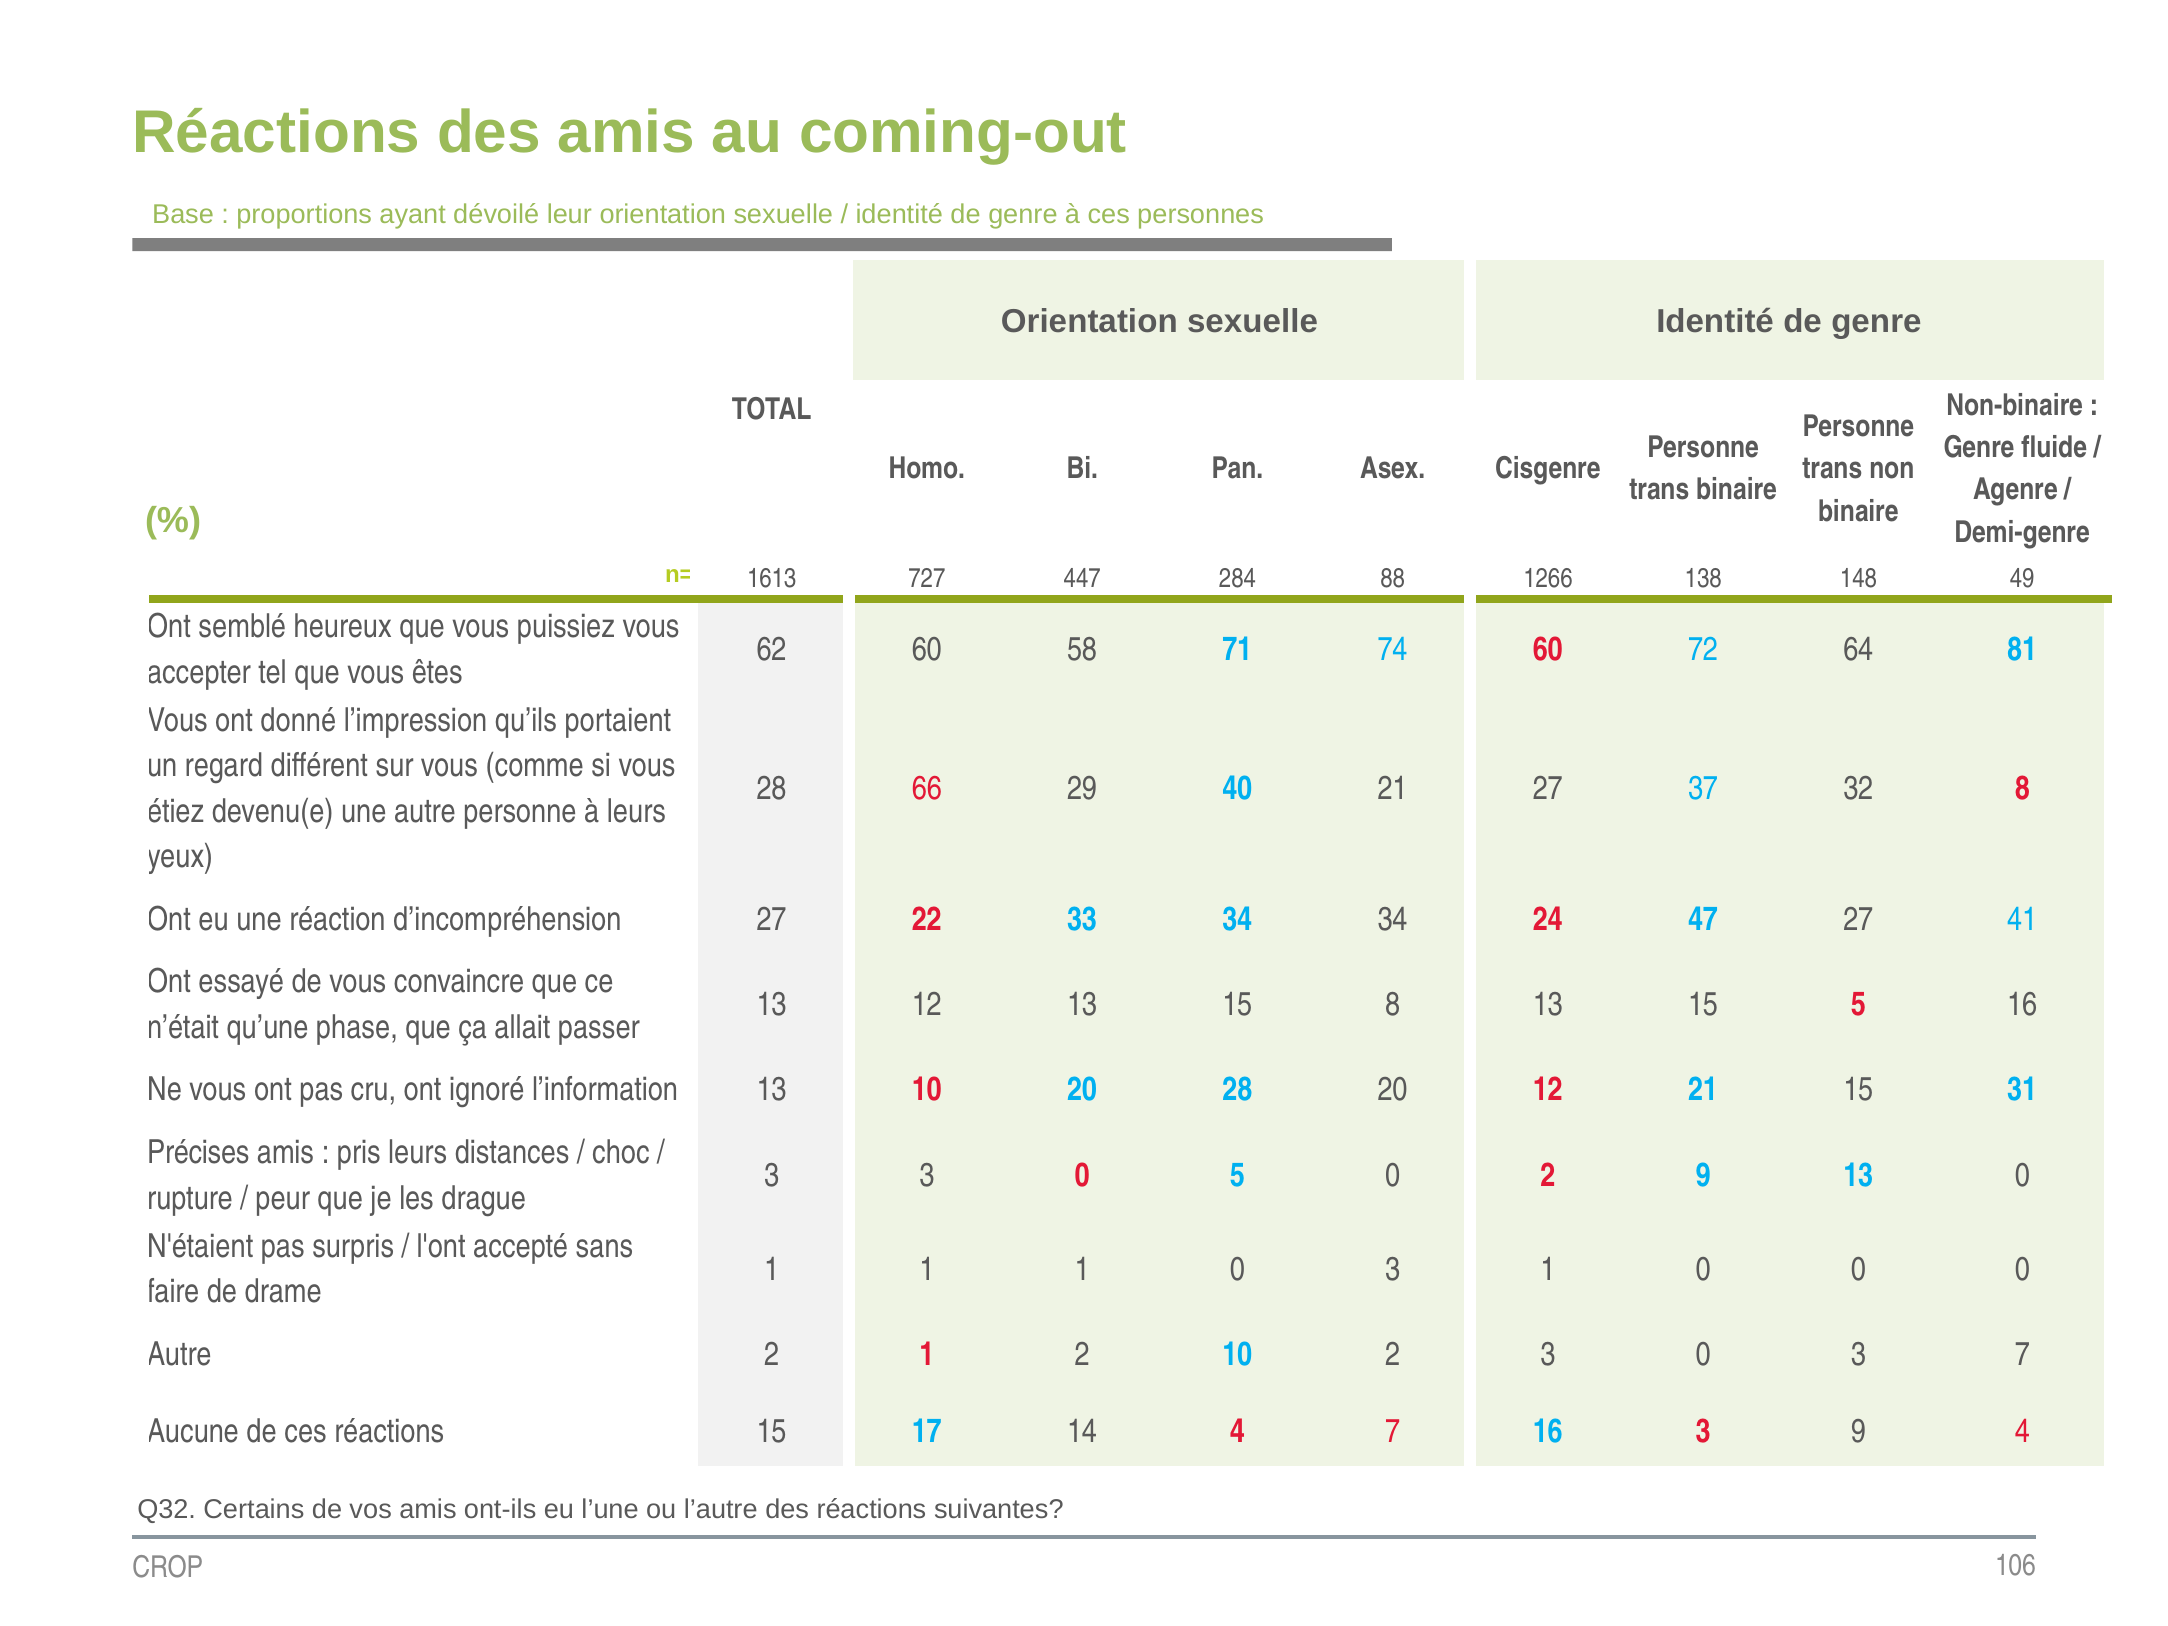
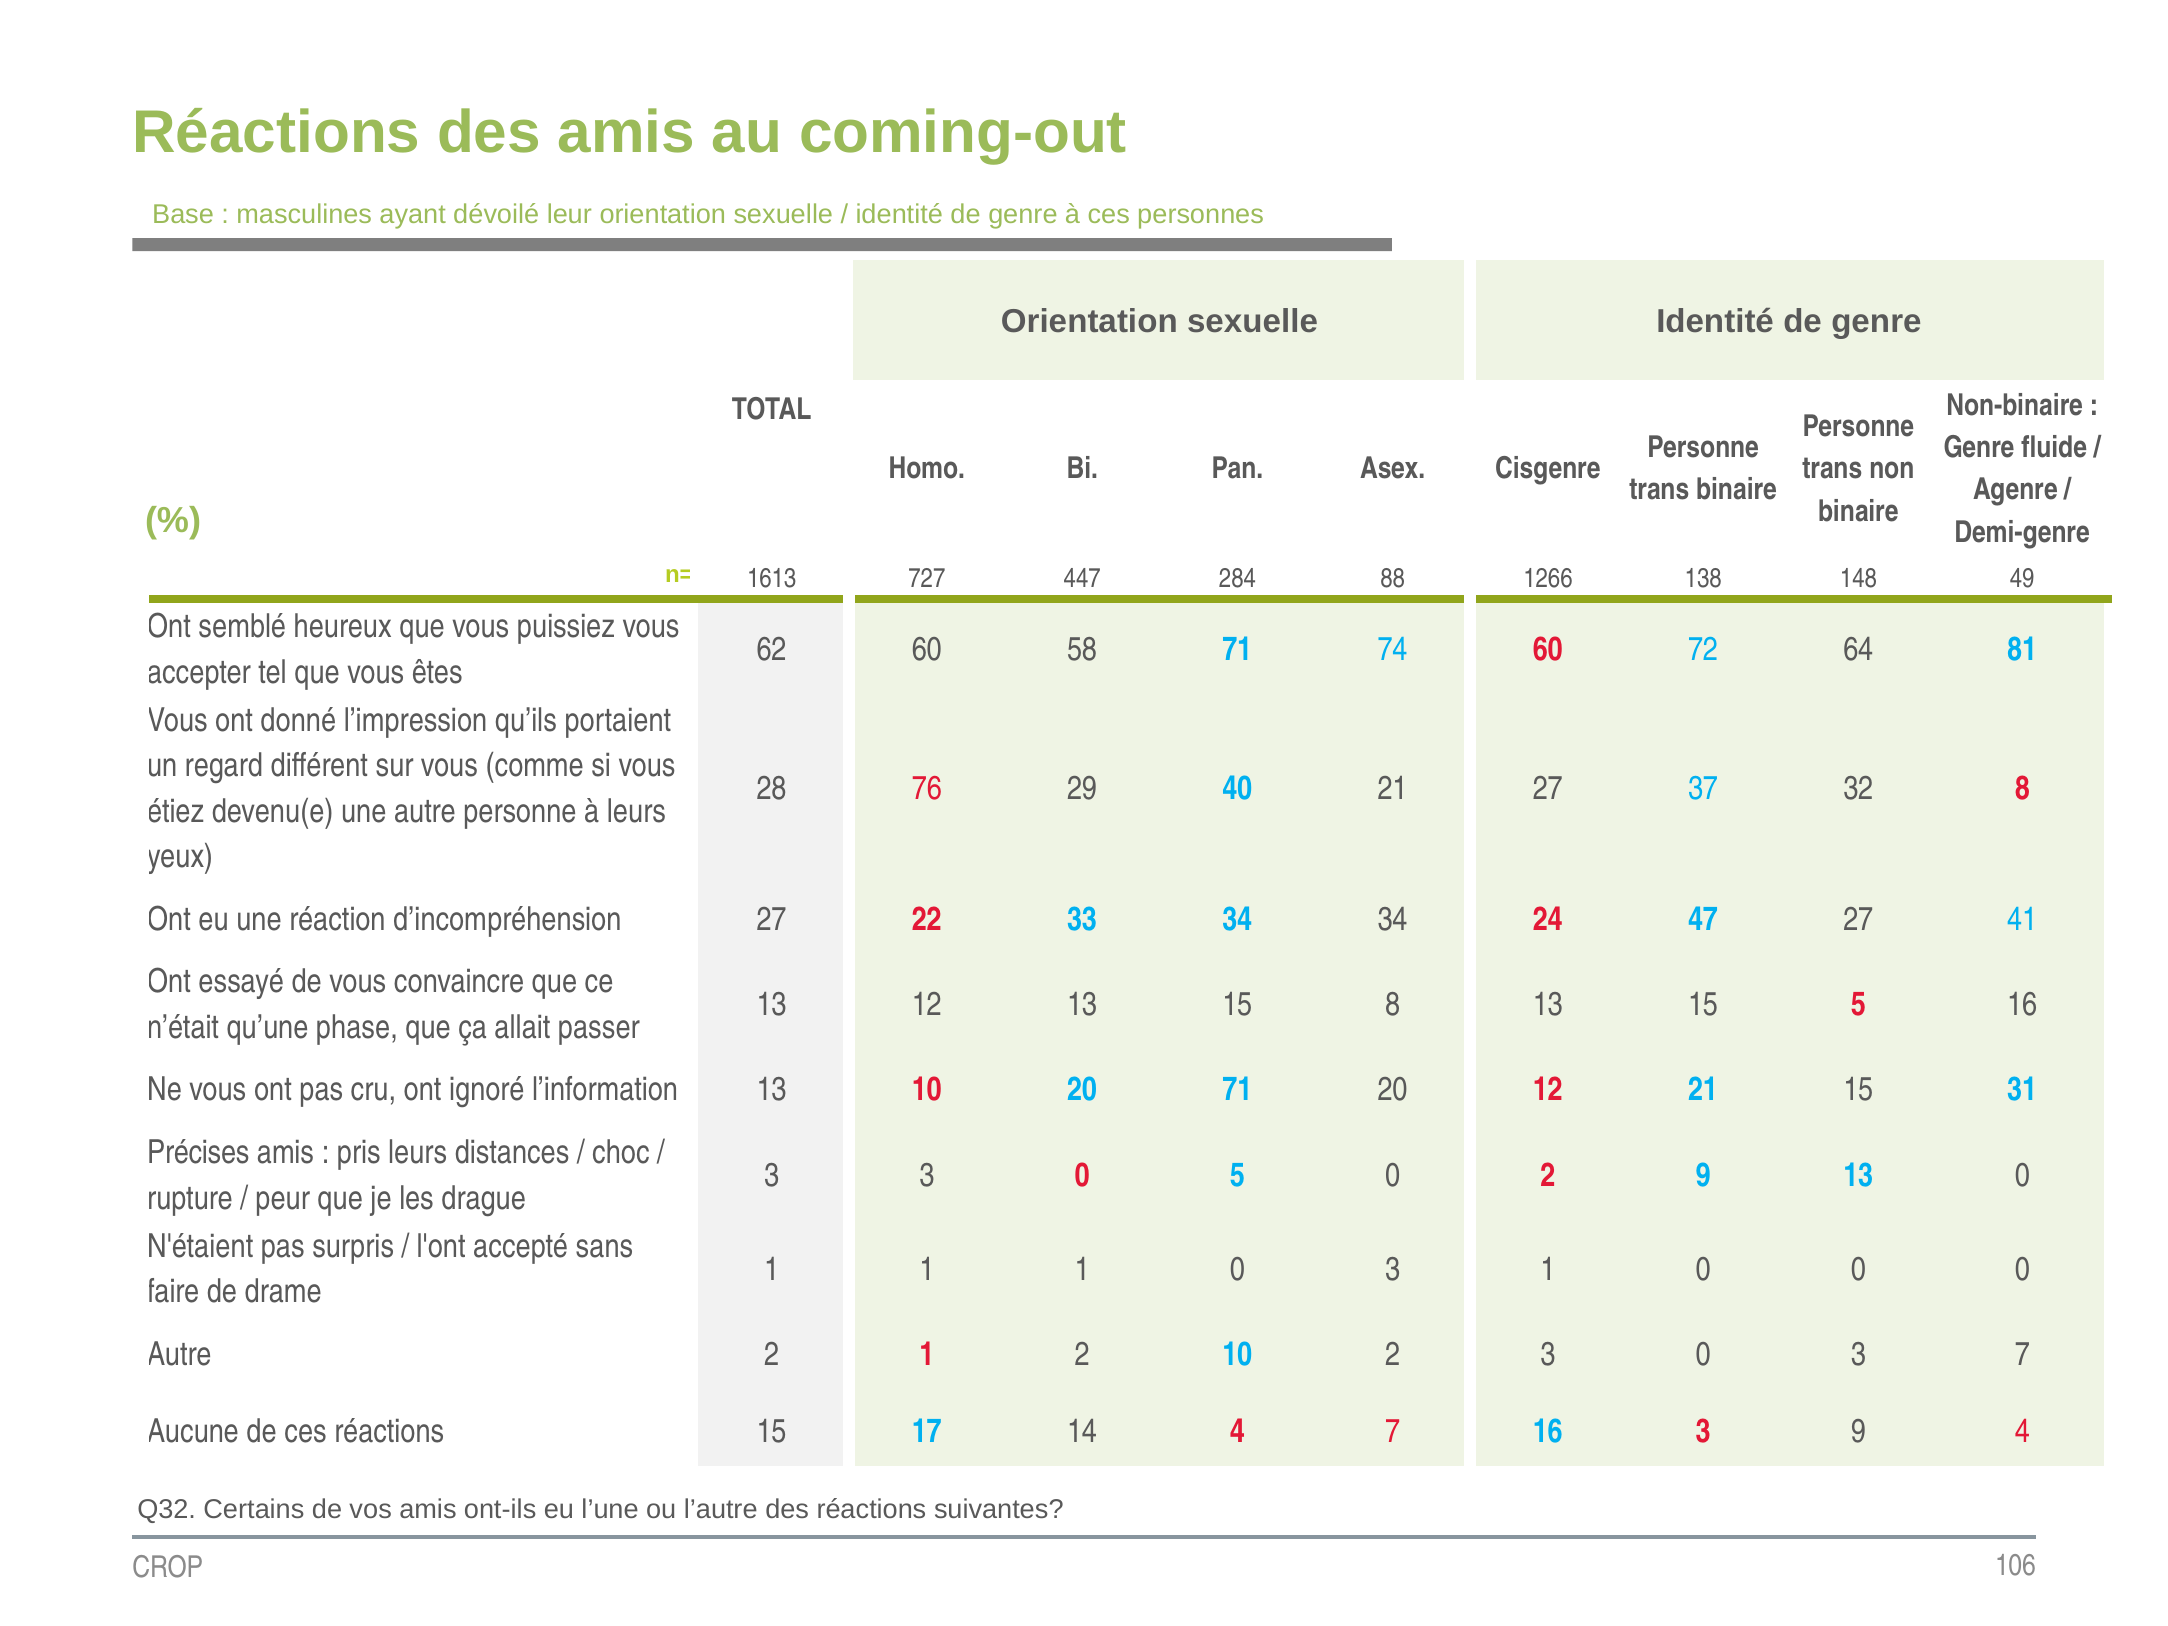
proportions: proportions -> masculines
66: 66 -> 76
20 28: 28 -> 71
